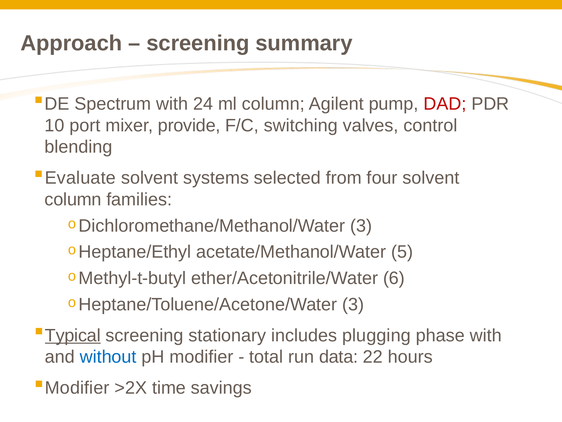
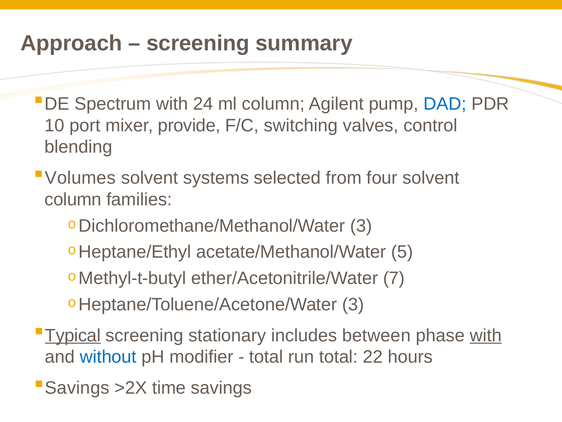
DAD colour: red -> blue
Evaluate: Evaluate -> Volumes
6: 6 -> 7
plugging: plugging -> between
with at (486, 335) underline: none -> present
run data: data -> total
Modifier at (77, 387): Modifier -> Savings
